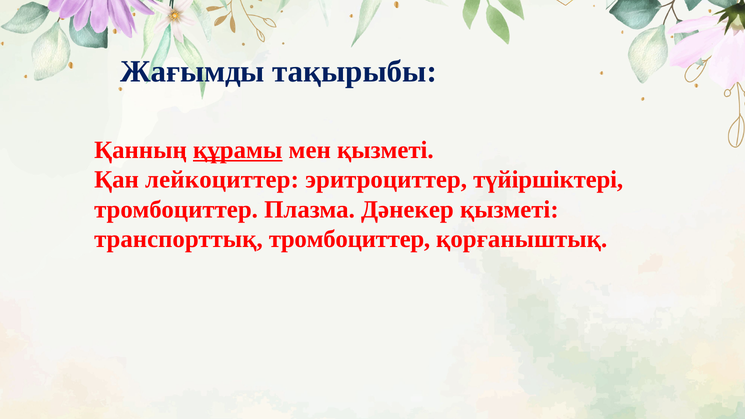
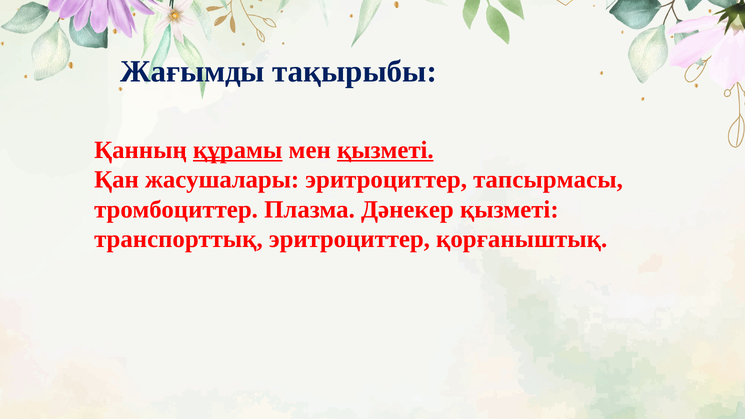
қызметі at (385, 150) underline: none -> present
лейкоциттер: лейкоциттер -> жасушалары
түйіршіктері: түйіршіктері -> тапсырмасы
транспорттық тромбоциттер: тромбоциттер -> эритроциттер
